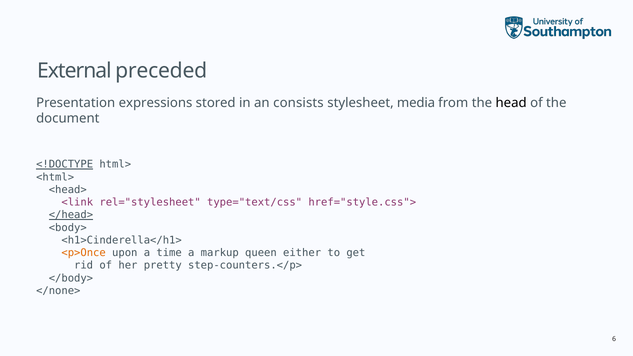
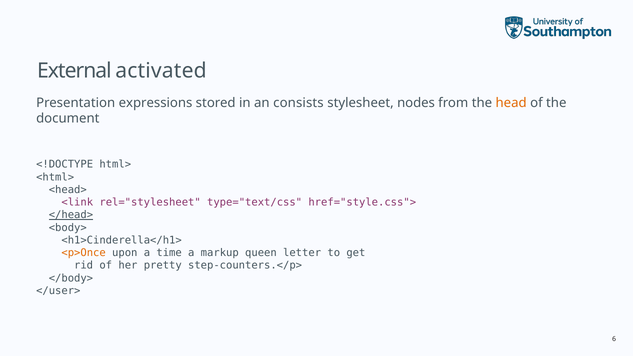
preceded: preceded -> activated
media: media -> nodes
head colour: black -> orange
<!DOCTYPE underline: present -> none
either: either -> letter
</none>: </none> -> </user>
